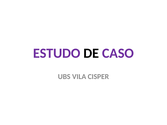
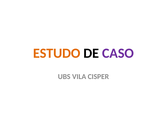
ESTUDO colour: purple -> orange
